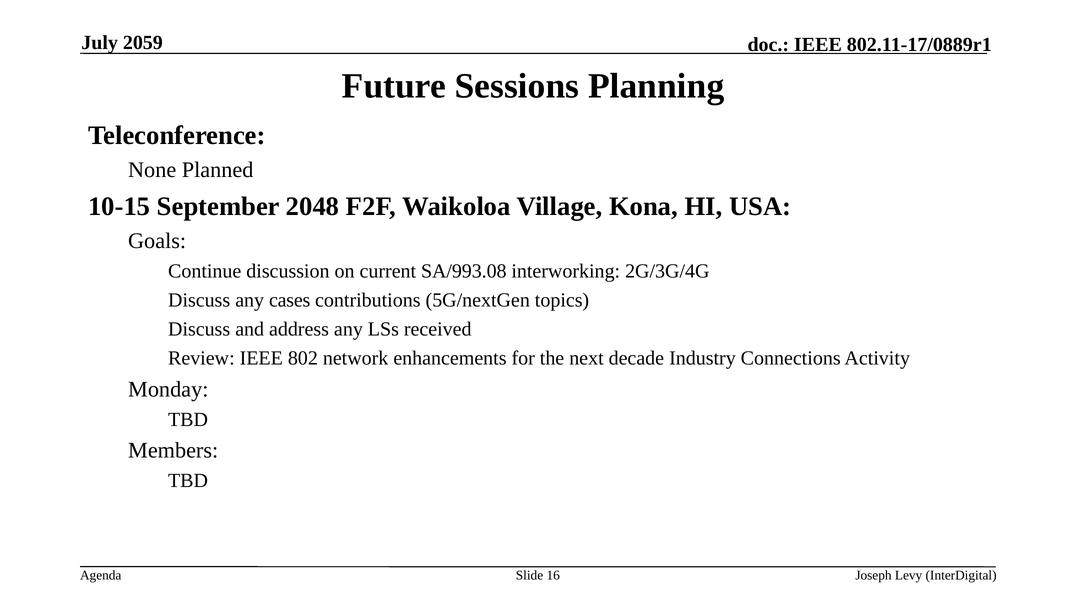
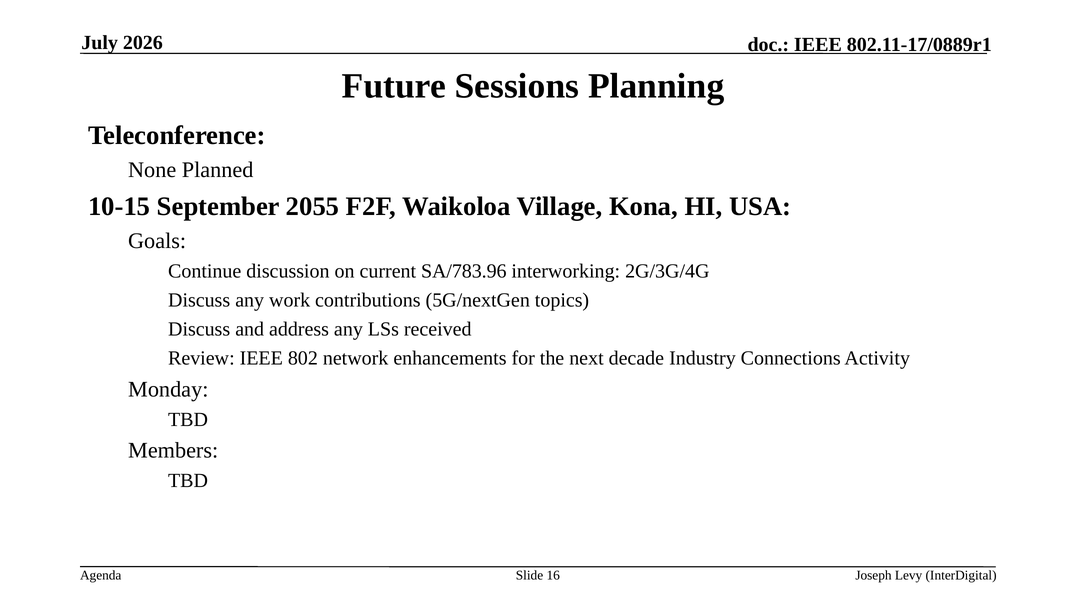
2059: 2059 -> 2026
2048: 2048 -> 2055
SA/993.08: SA/993.08 -> SA/783.96
cases: cases -> work
